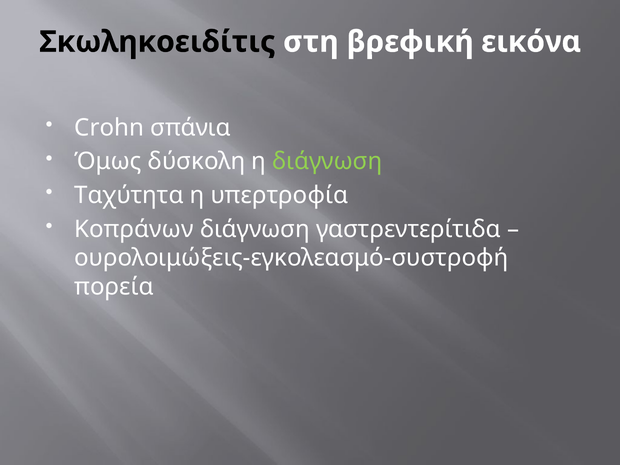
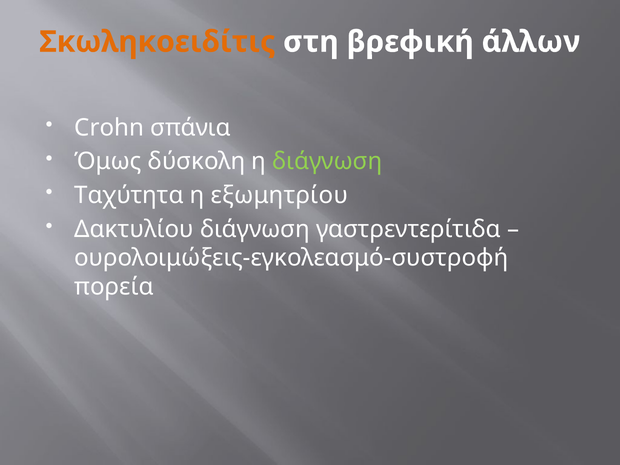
Σκωληκοειδίτις colour: black -> orange
εικόνα: εικόνα -> άλλων
υπερτροφία: υπερτροφία -> εξωμητρίου
Κοπράνων: Κοπράνων -> Δακτυλίου
